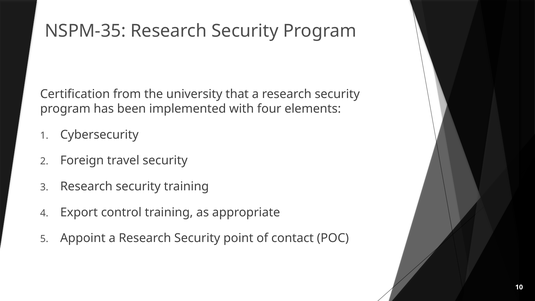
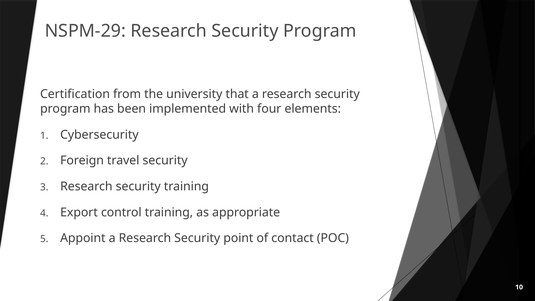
NSPM-35: NSPM-35 -> NSPM-29
